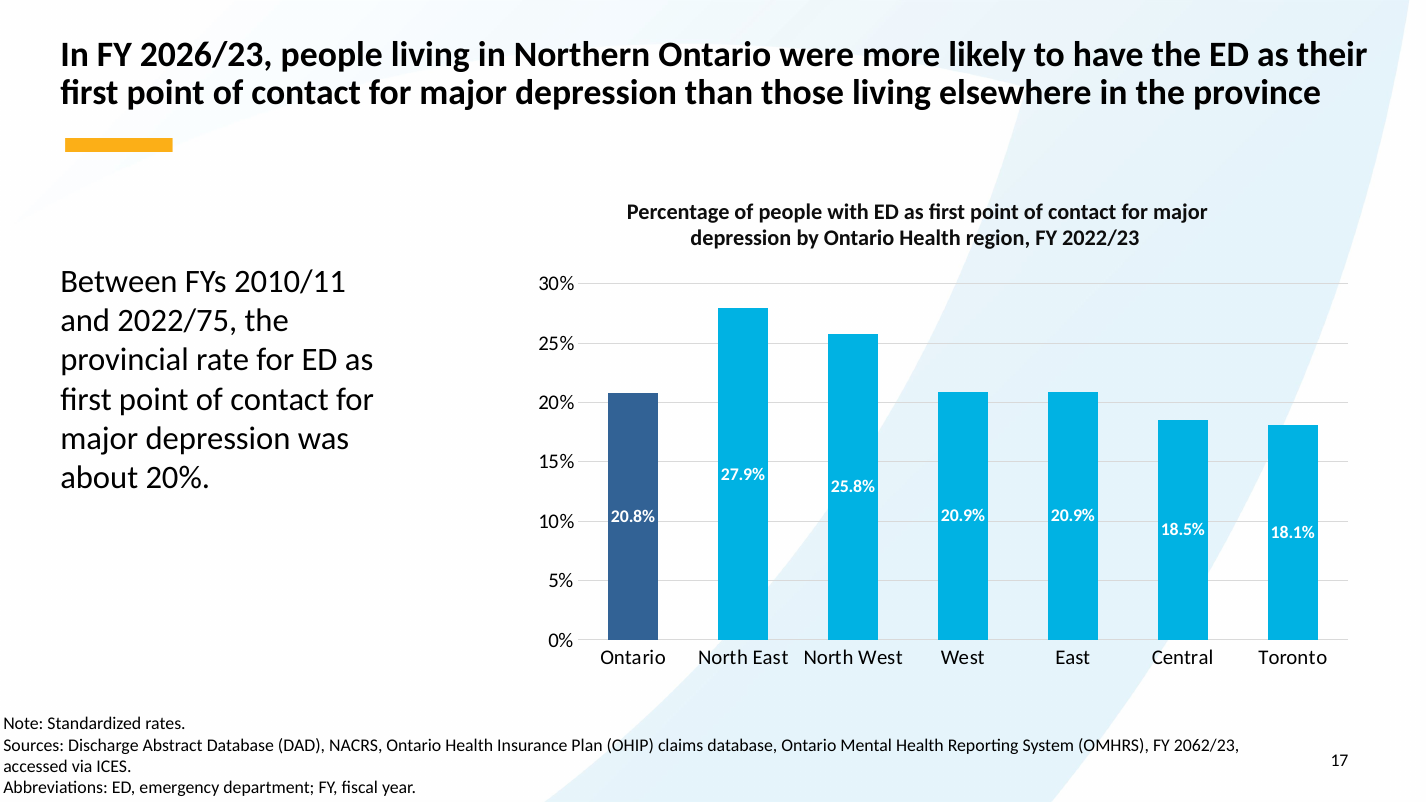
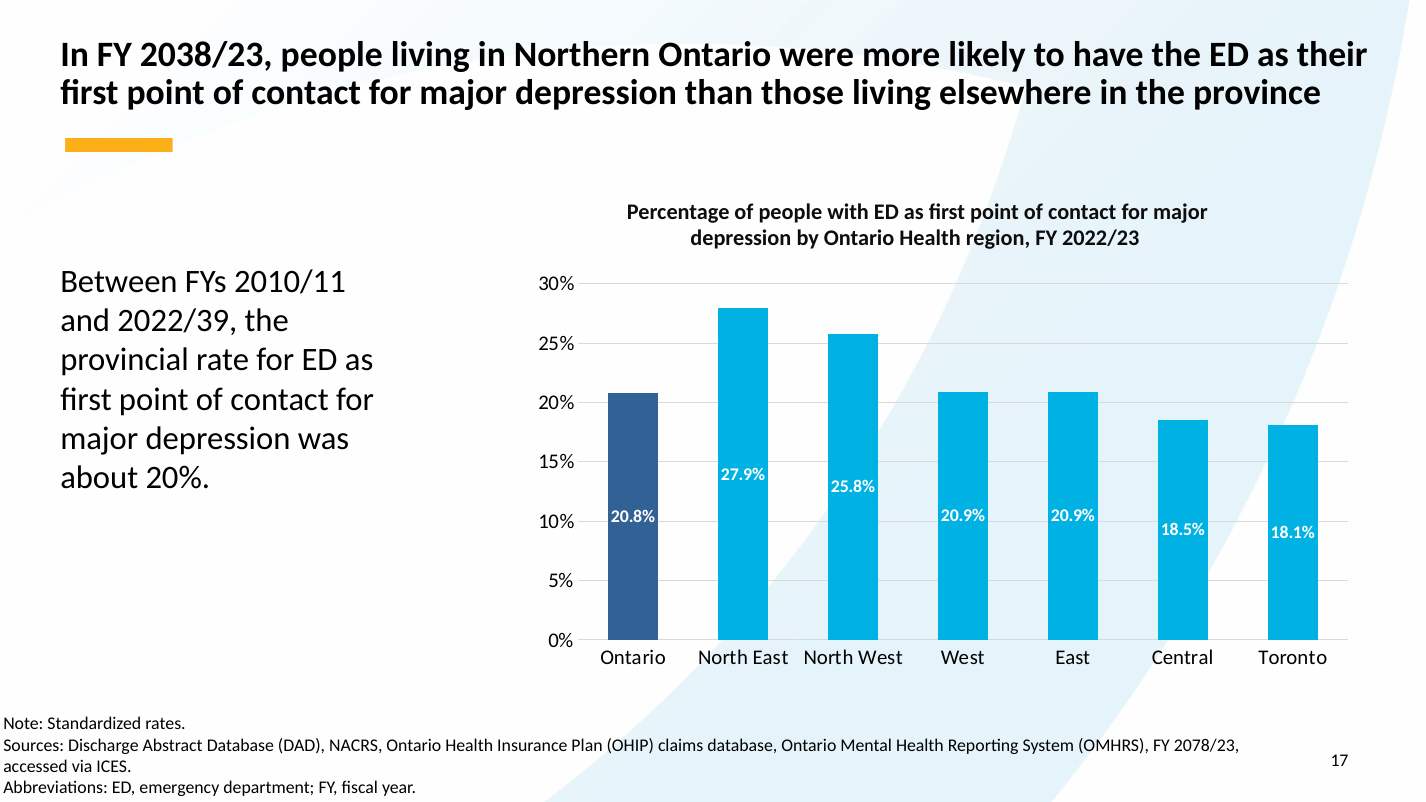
2026/23: 2026/23 -> 2038/23
2022/75: 2022/75 -> 2022/39
2062/23: 2062/23 -> 2078/23
